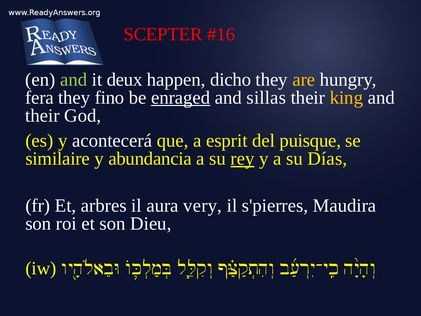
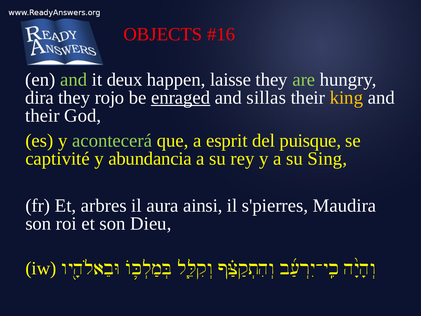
SCEPTER: SCEPTER -> OBJECTS
dicho: dicho -> laisse
are colour: yellow -> light green
fera: fera -> dira
fino: fino -> rojo
acontecerá colour: white -> light green
similaire: similaire -> captivité
rey underline: present -> none
Días: Días -> Sing
very: very -> ainsi
